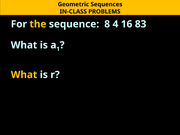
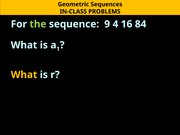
the colour: yellow -> light green
8: 8 -> 9
83: 83 -> 84
